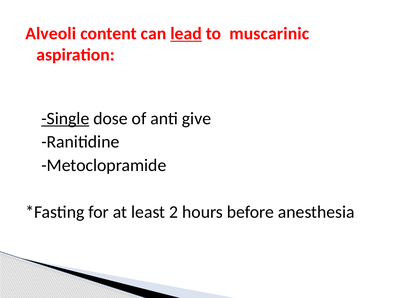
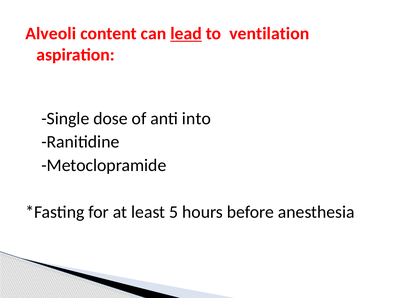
muscarinic: muscarinic -> ventilation
Single underline: present -> none
give: give -> into
2: 2 -> 5
